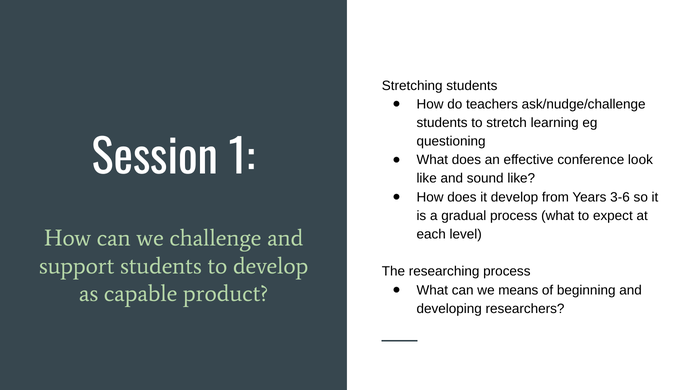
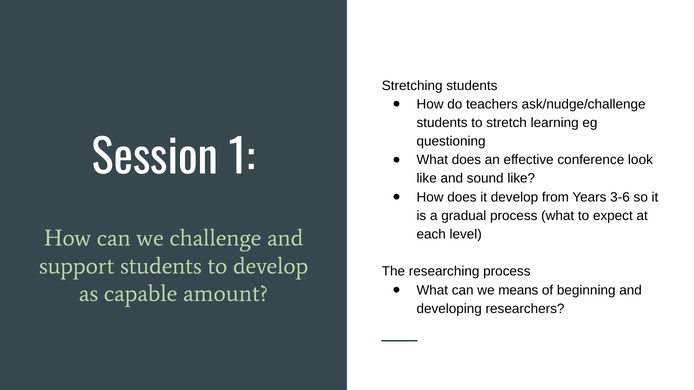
product: product -> amount
